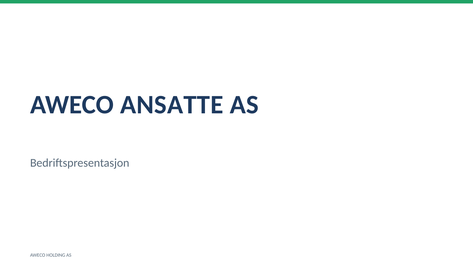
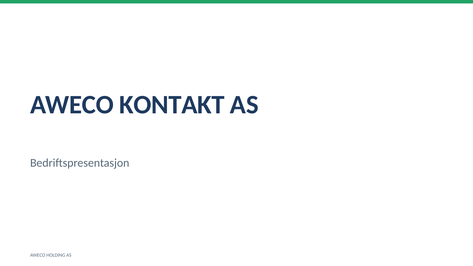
ANSATTE: ANSATTE -> KONTAKT
